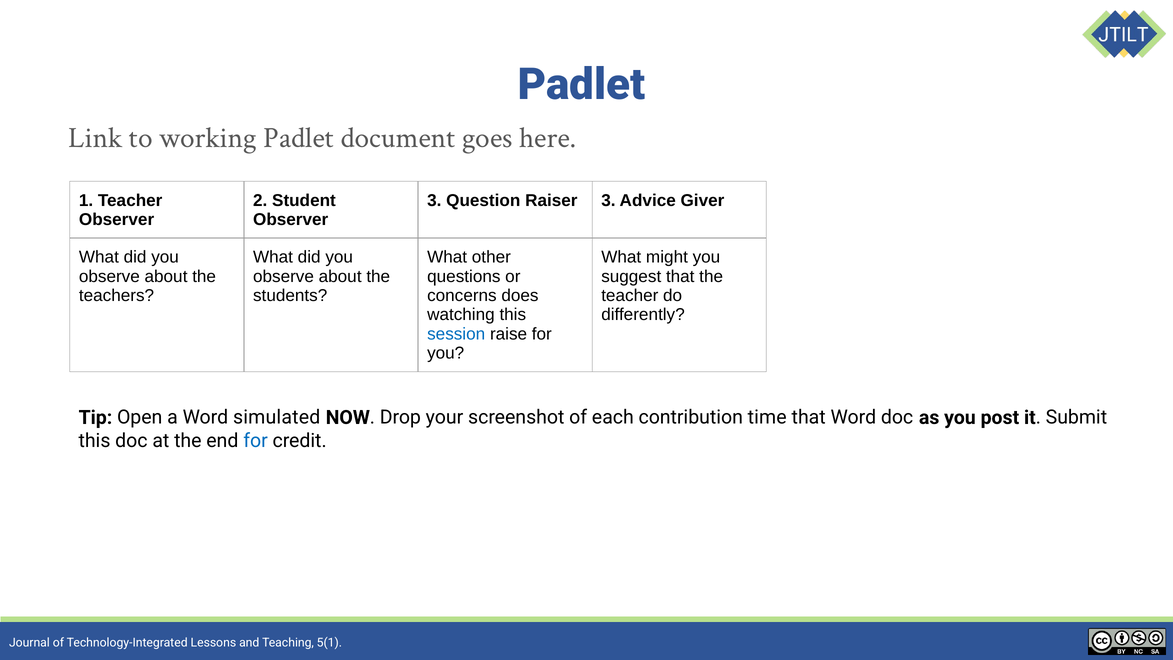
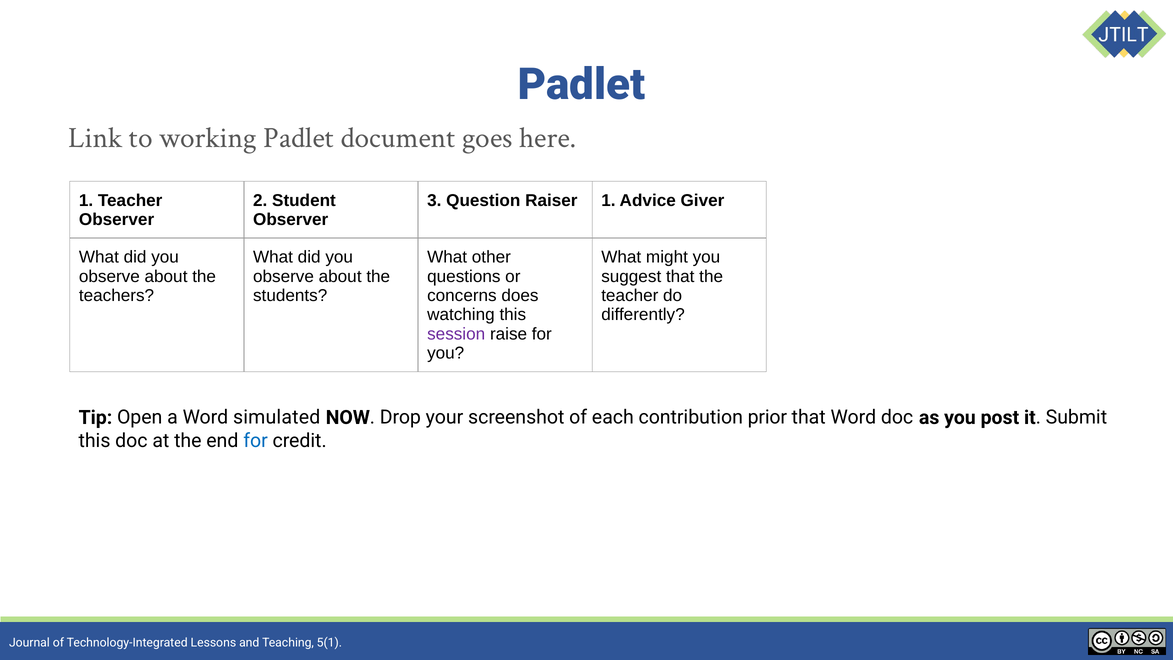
Raiser 3: 3 -> 1
session colour: blue -> purple
time: time -> prior
